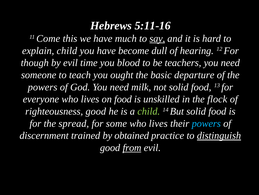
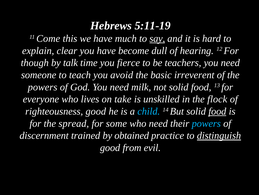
5:11-16: 5:11-16 -> 5:11-19
explain child: child -> clear
by evil: evil -> talk
blood: blood -> fierce
ought: ought -> avoid
departure: departure -> irreverent
on food: food -> take
child at (149, 111) colour: light green -> light blue
food at (217, 111) underline: none -> present
lives at (158, 123): lives -> need
from underline: present -> none
